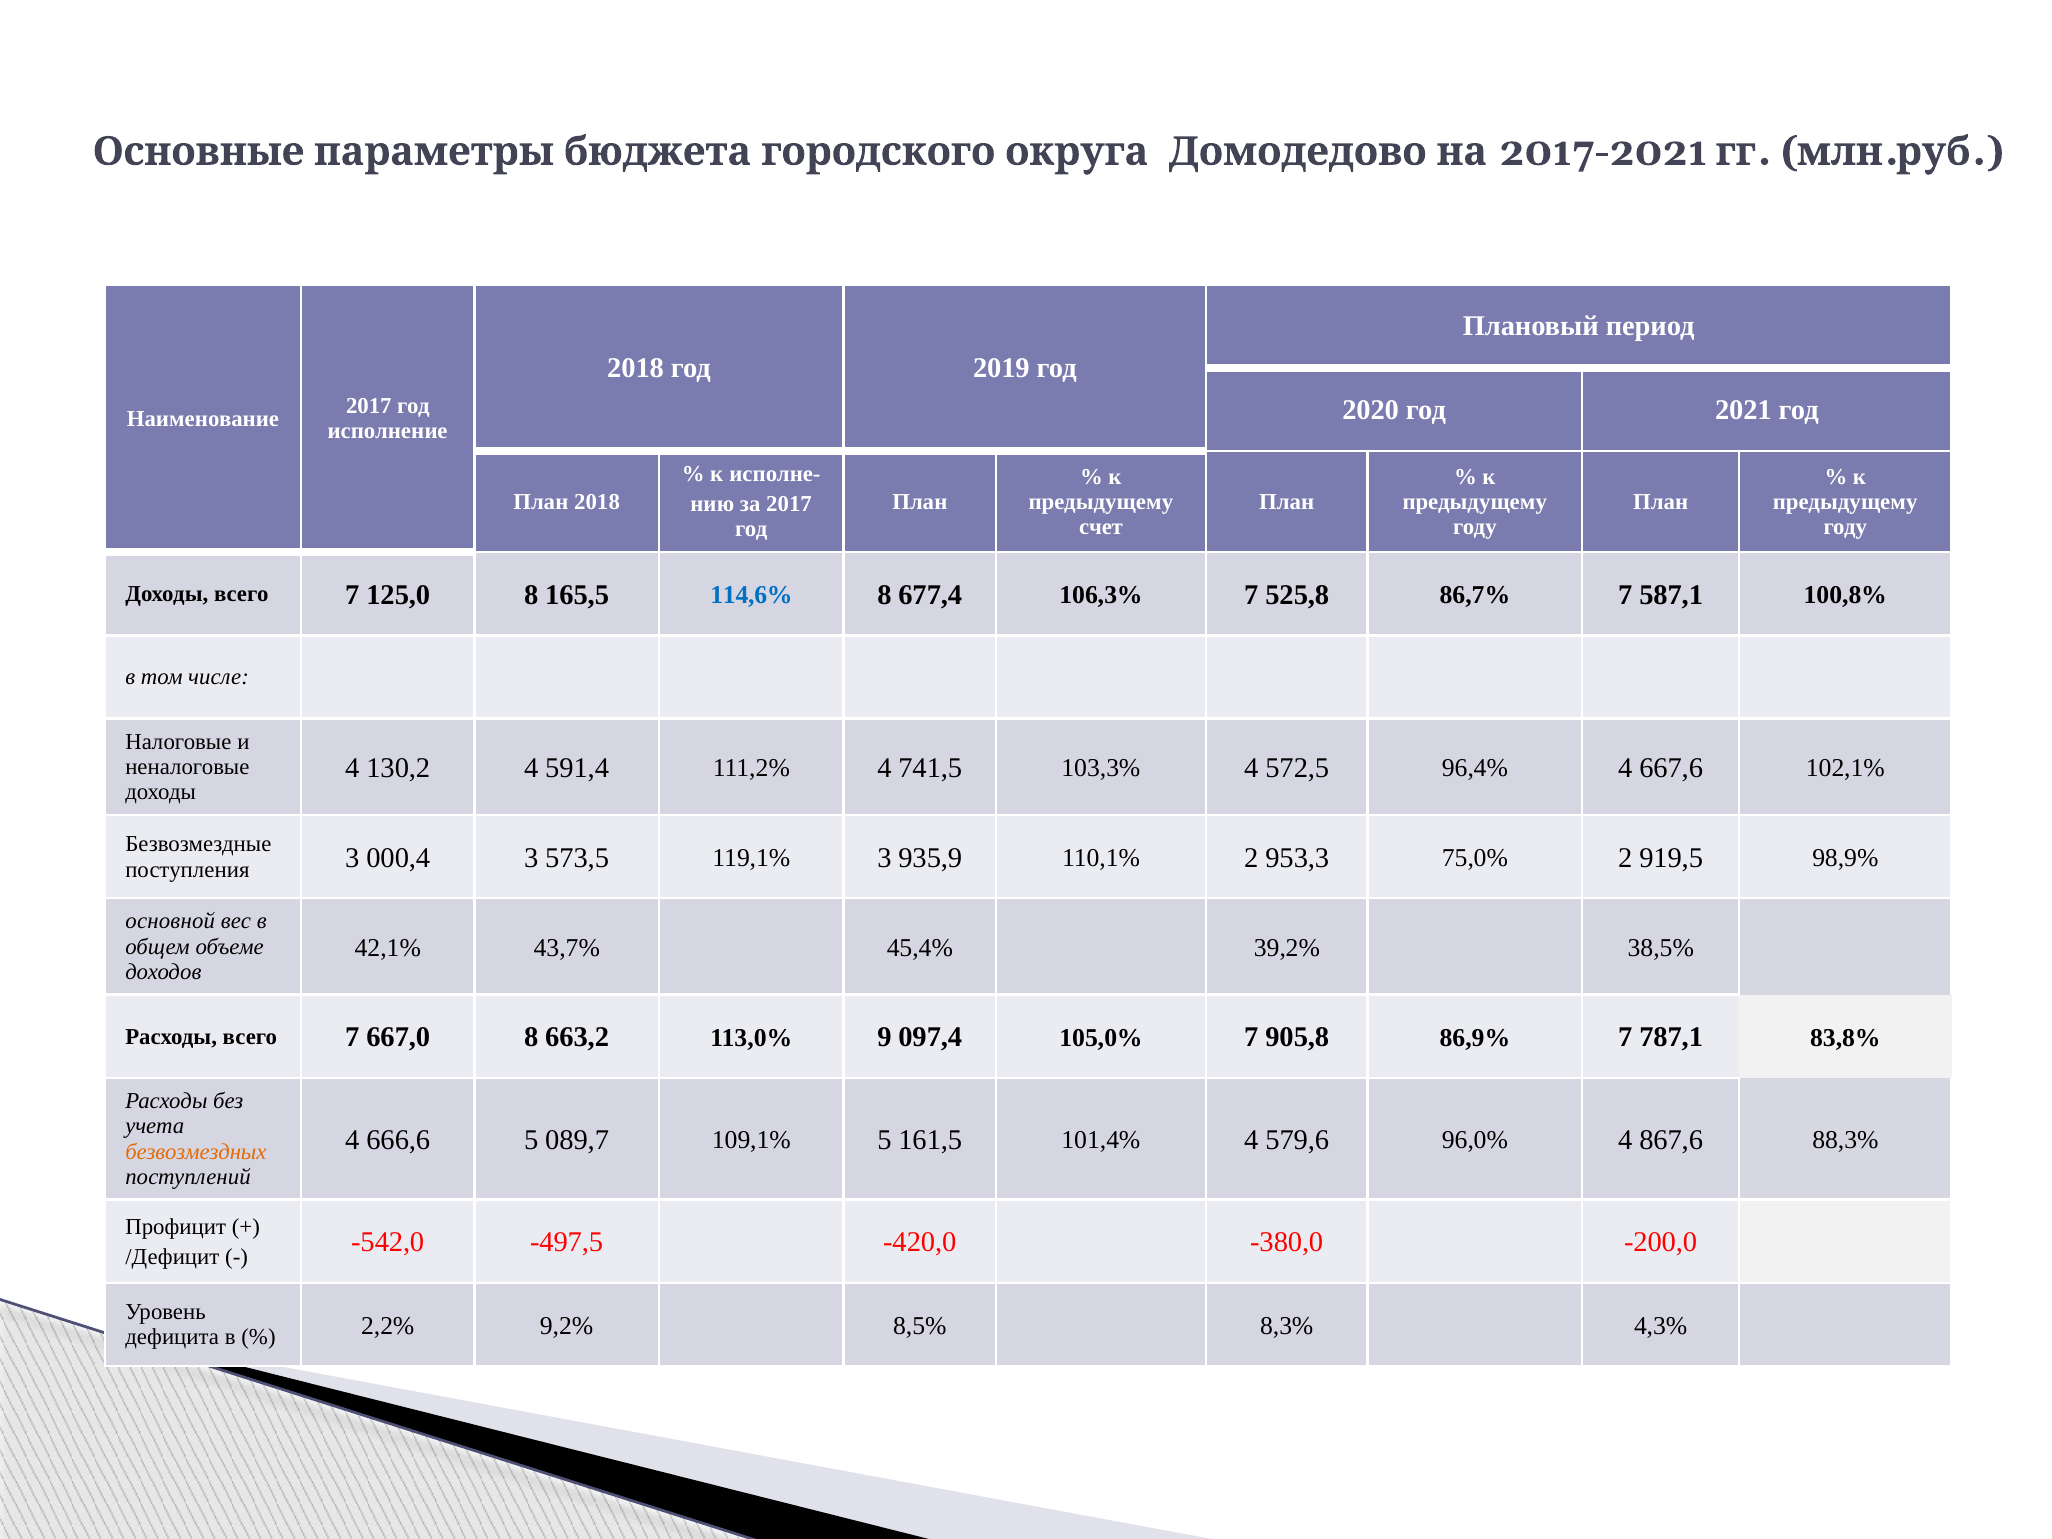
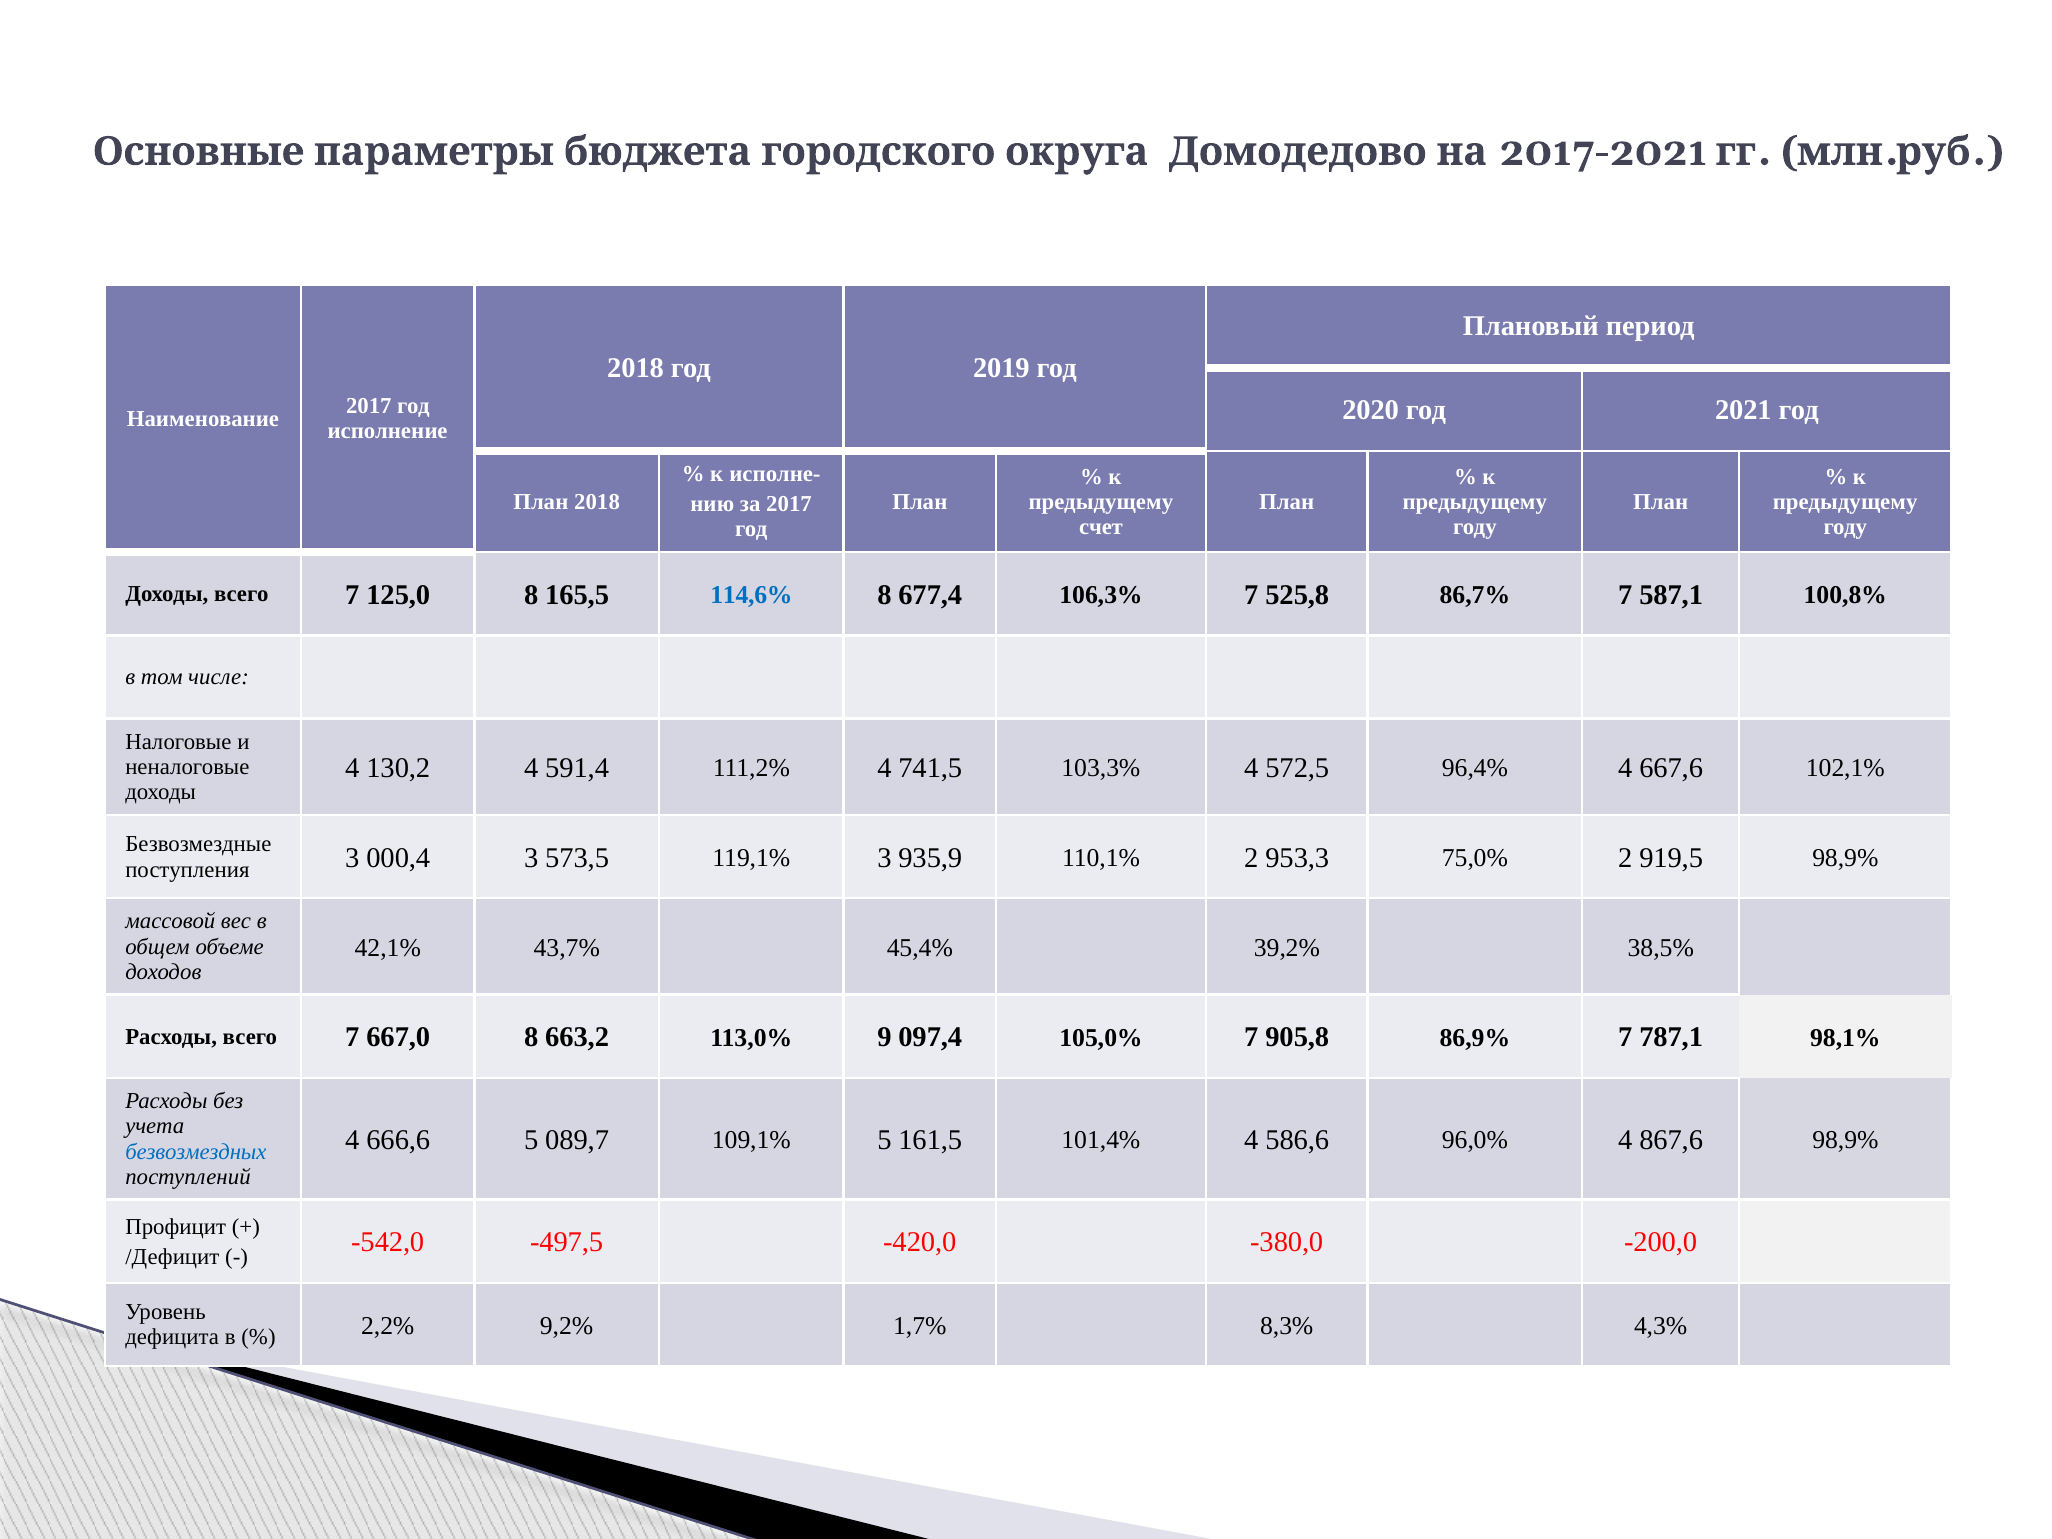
основной: основной -> массовой
83,8%: 83,8% -> 98,1%
579,6: 579,6 -> 586,6
867,6 88,3%: 88,3% -> 98,9%
безвозмездных colour: orange -> blue
8,5%: 8,5% -> 1,7%
